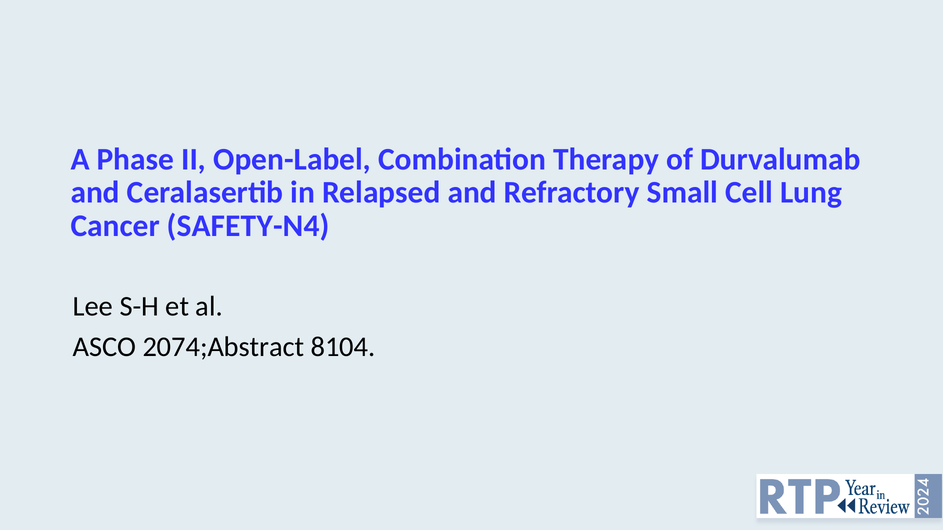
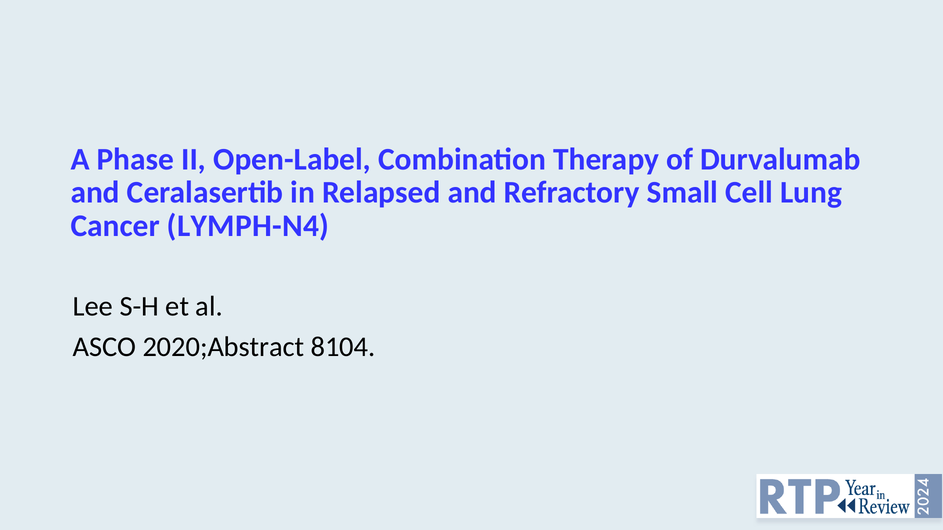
SAFETY-N4: SAFETY-N4 -> LYMPH-N4
2074;Abstract: 2074;Abstract -> 2020;Abstract
